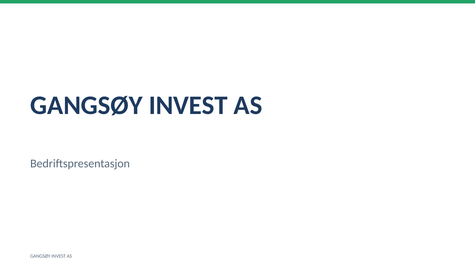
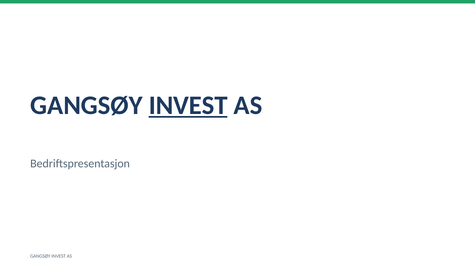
INVEST at (188, 105) underline: none -> present
